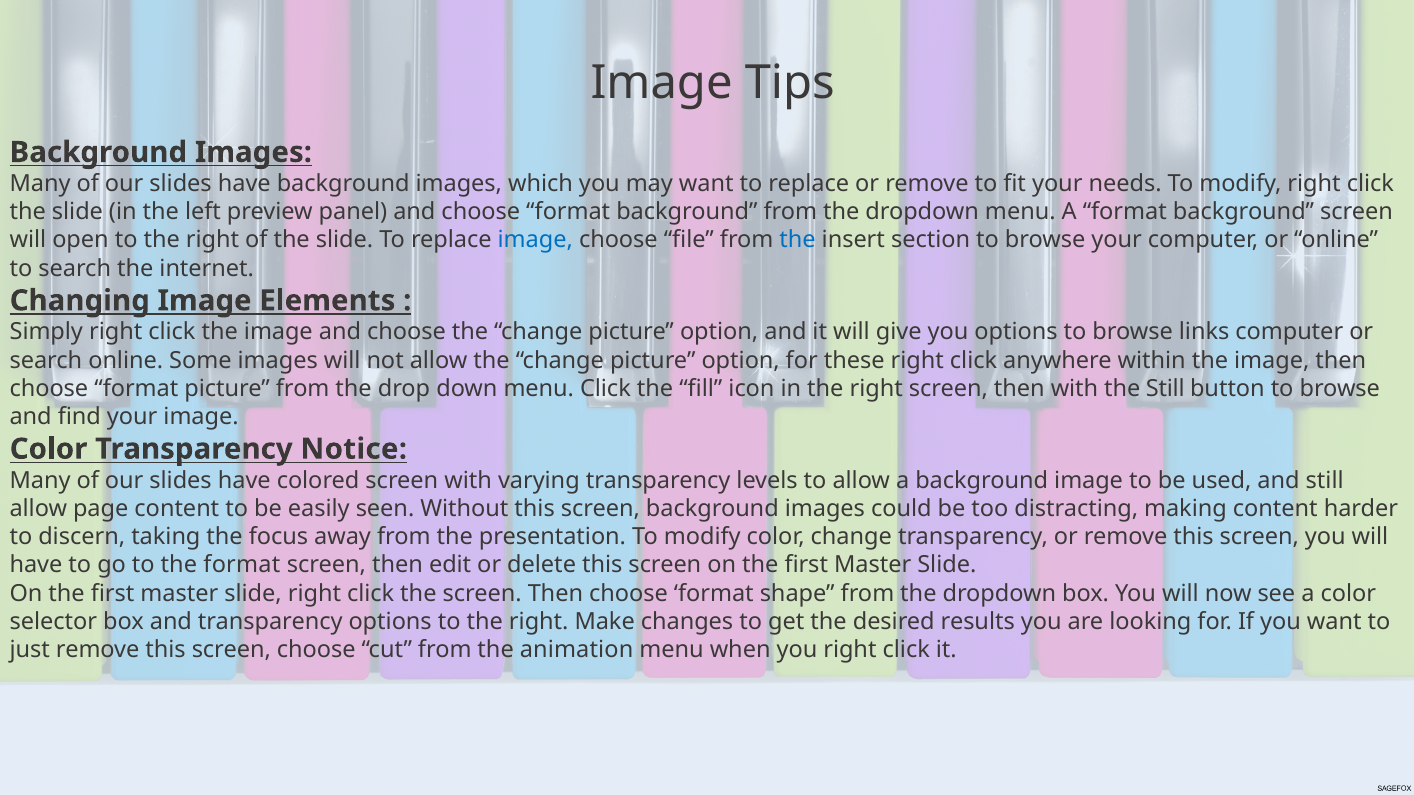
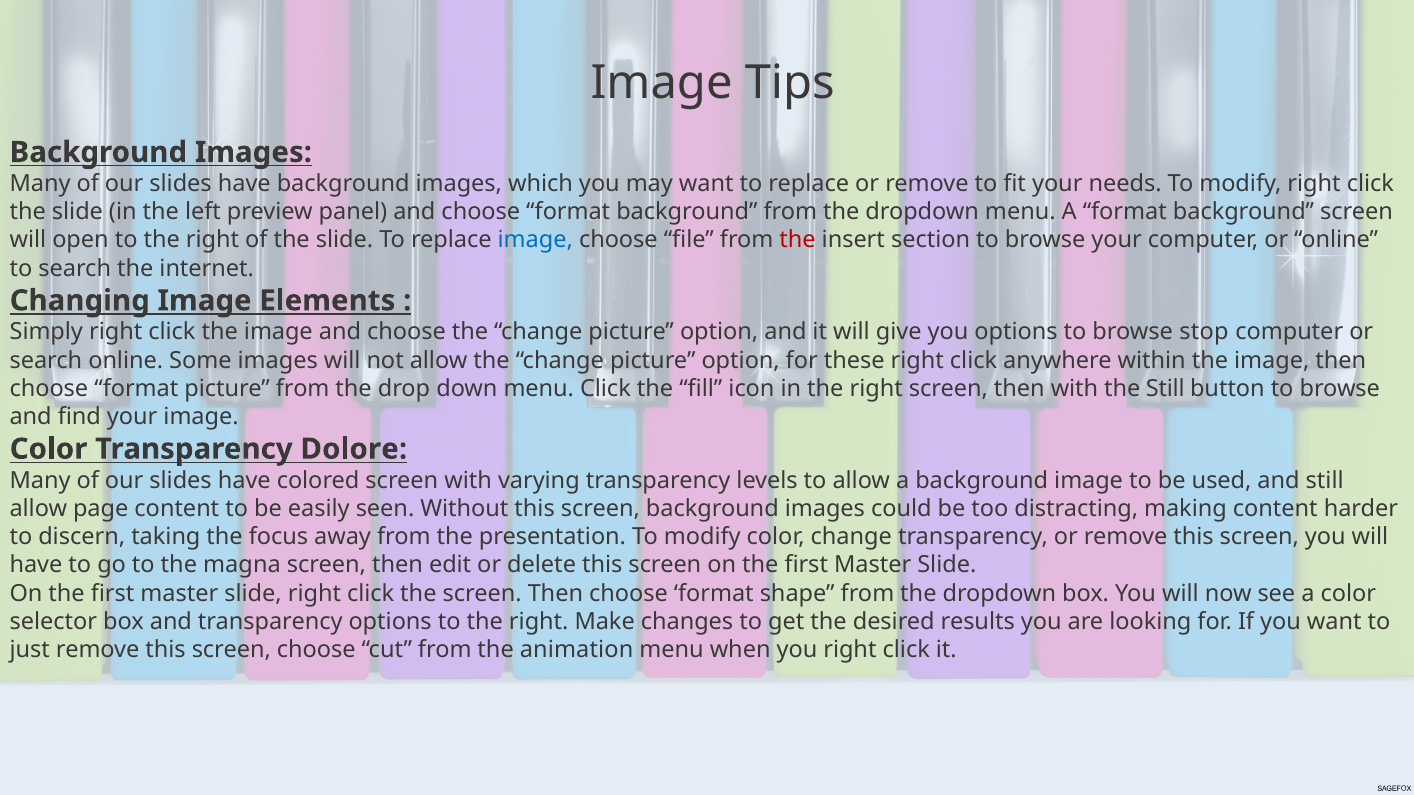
the at (798, 240) colour: blue -> red
links: links -> stop
Notice: Notice -> Dolore
the format: format -> magna
